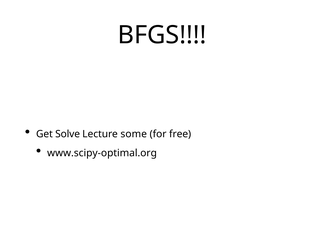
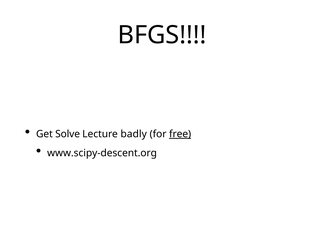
some: some -> badly
free underline: none -> present
www.scipy-optimal.org: www.scipy-optimal.org -> www.scipy-descent.org
